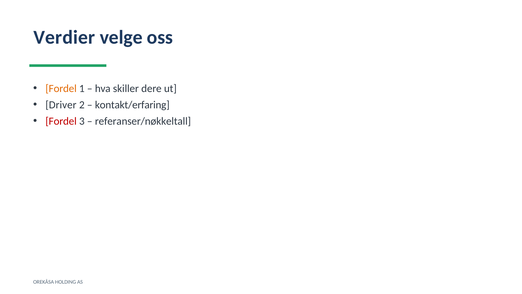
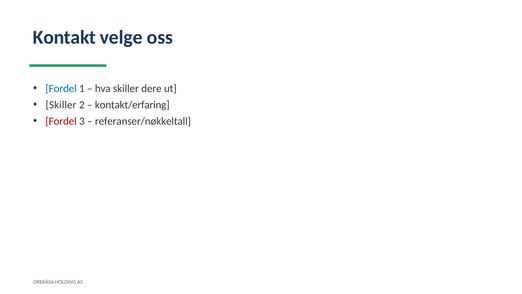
Verdier: Verdier -> Kontakt
Fordel at (61, 88) colour: orange -> blue
Driver at (61, 105): Driver -> Skiller
